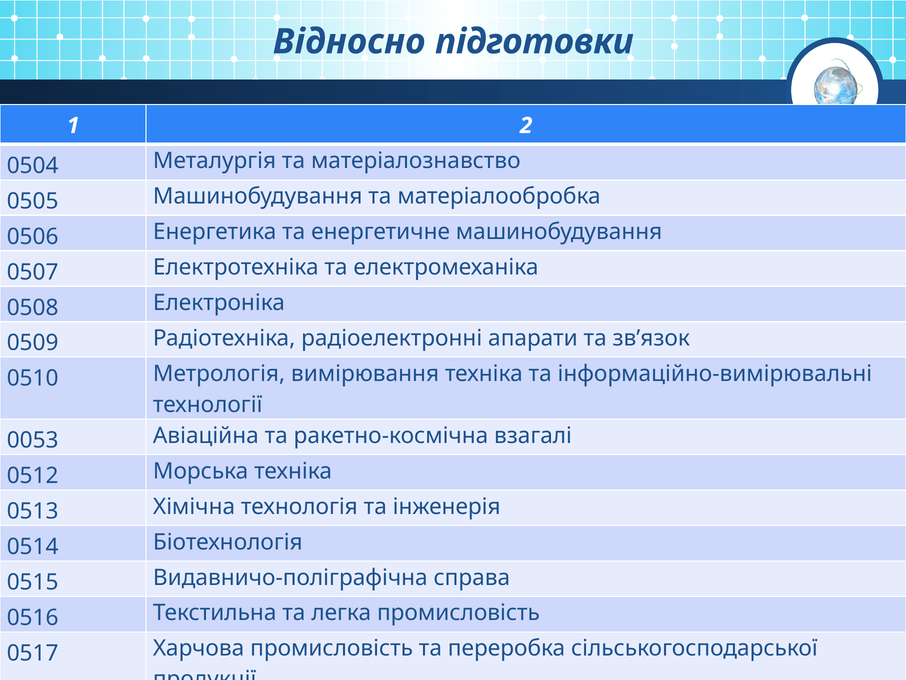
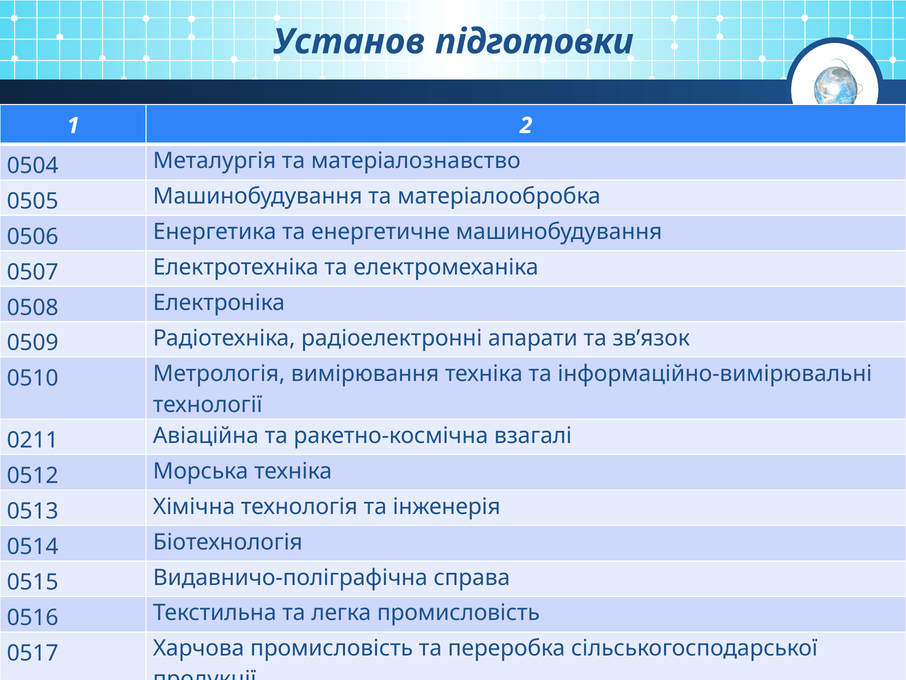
Відносно: Відносно -> Установ
0053: 0053 -> 0211
